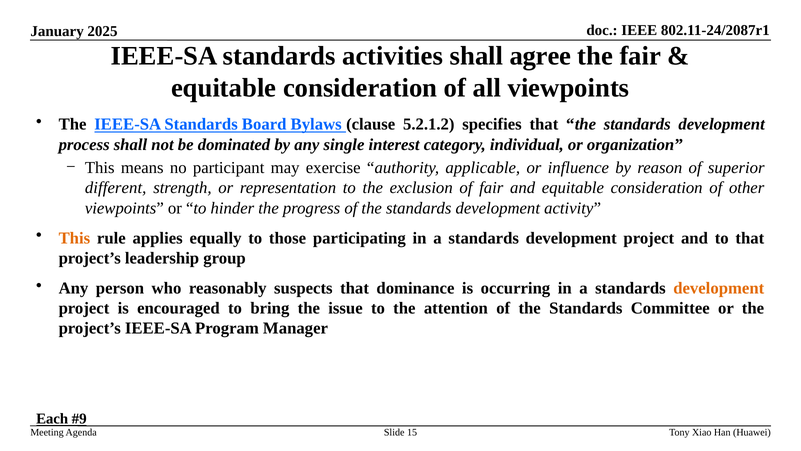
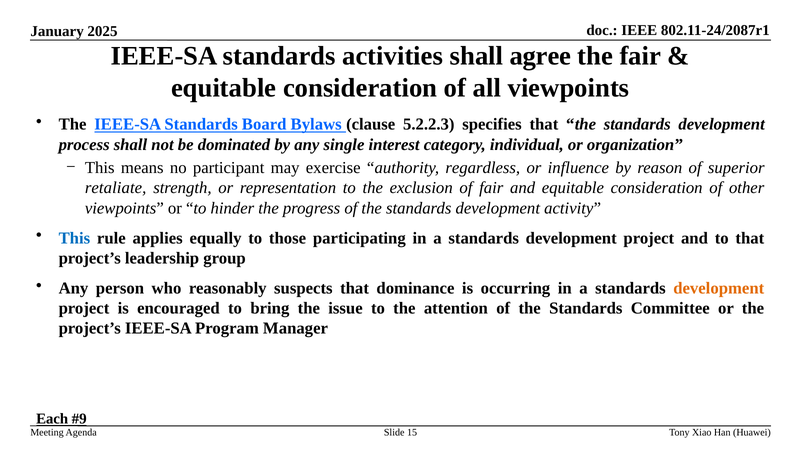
5.2.1.2: 5.2.1.2 -> 5.2.2.3
applicable: applicable -> regardless
different: different -> retaliate
This at (74, 238) colour: orange -> blue
